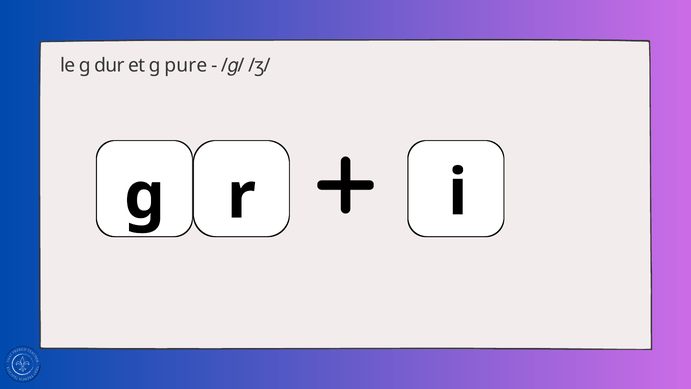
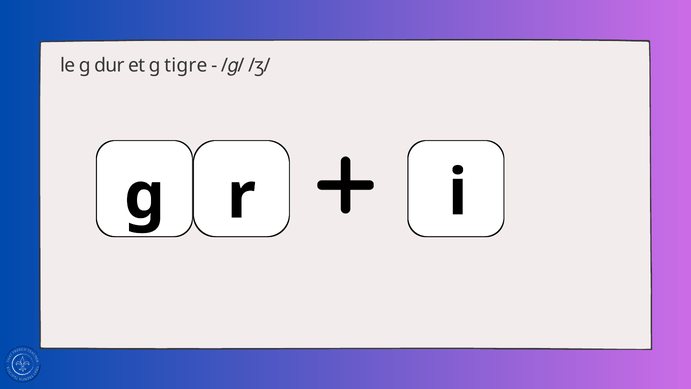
pure: pure -> tigre
